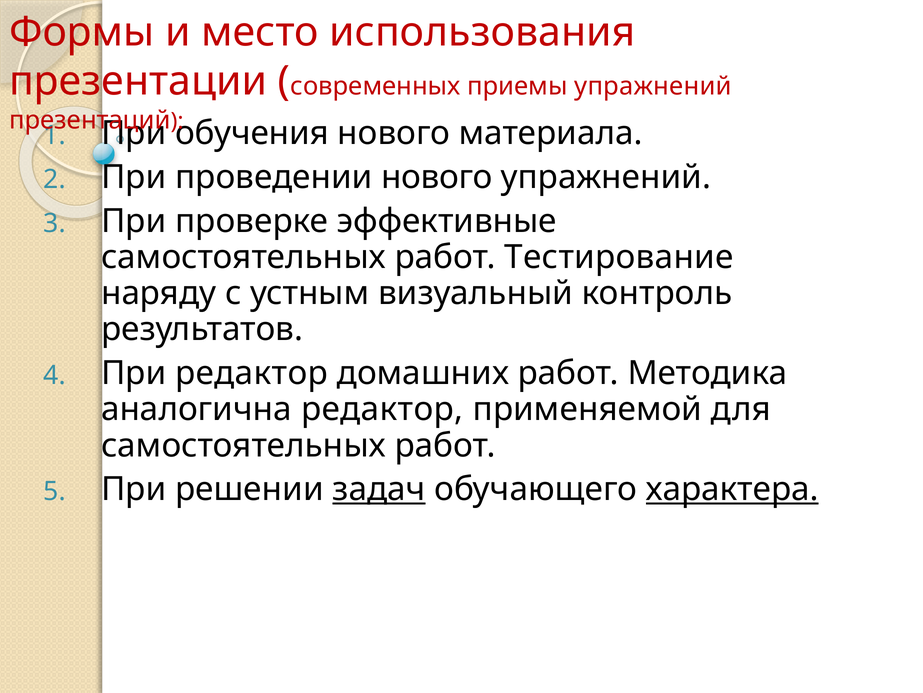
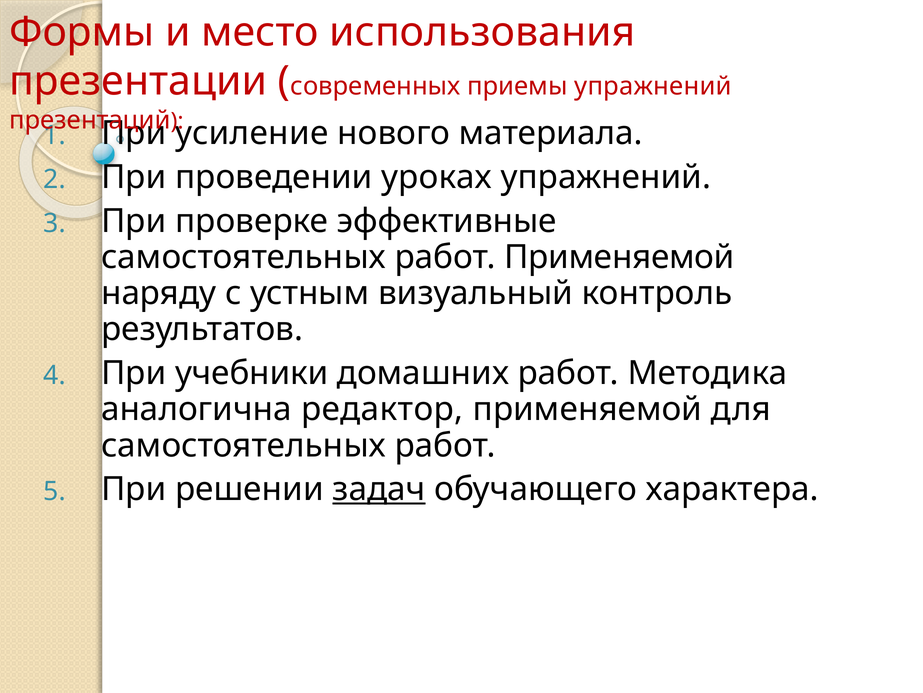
обучения: обучения -> усиление
проведении нового: нового -> уроках
работ Тестирование: Тестирование -> Применяемой
При редактор: редактор -> учебники
характера underline: present -> none
